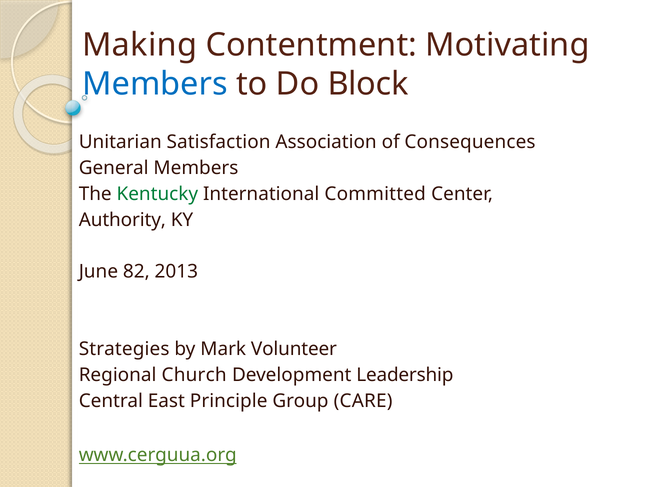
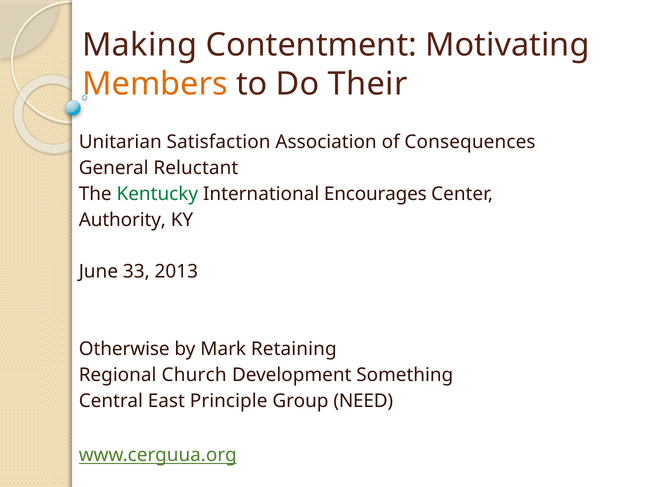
Members at (155, 84) colour: blue -> orange
Block: Block -> Their
General Members: Members -> Reluctant
Committed: Committed -> Encourages
82: 82 -> 33
Strategies: Strategies -> Otherwise
Volunteer: Volunteer -> Retaining
Leadership: Leadership -> Something
CARE: CARE -> NEED
